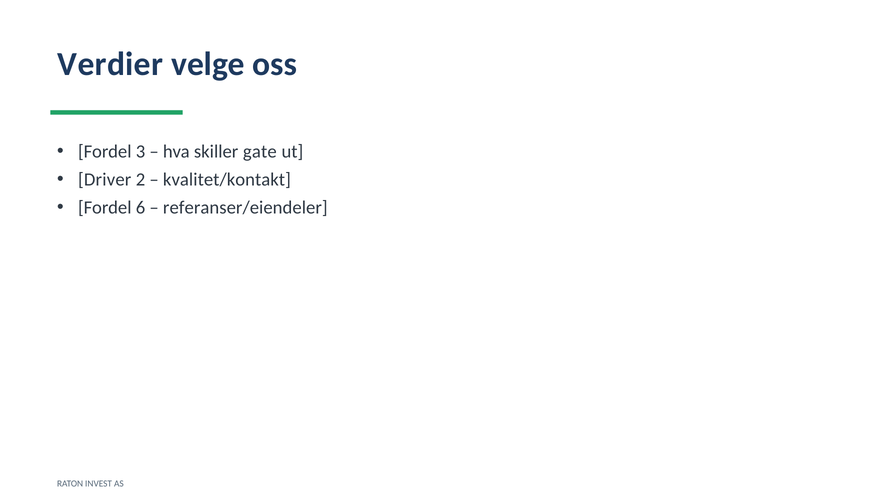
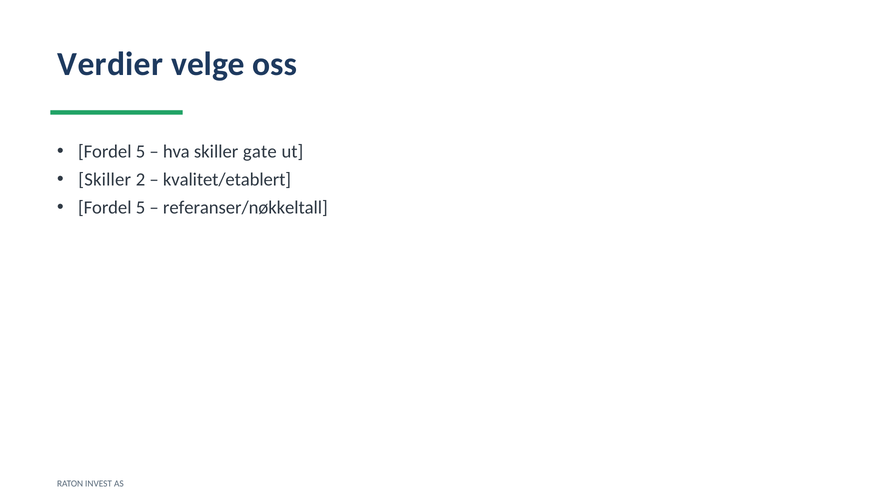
3 at (141, 152): 3 -> 5
Driver at (105, 180): Driver -> Skiller
kvalitet/kontakt: kvalitet/kontakt -> kvalitet/etablert
6 at (141, 208): 6 -> 5
referanser/eiendeler: referanser/eiendeler -> referanser/nøkkeltall
